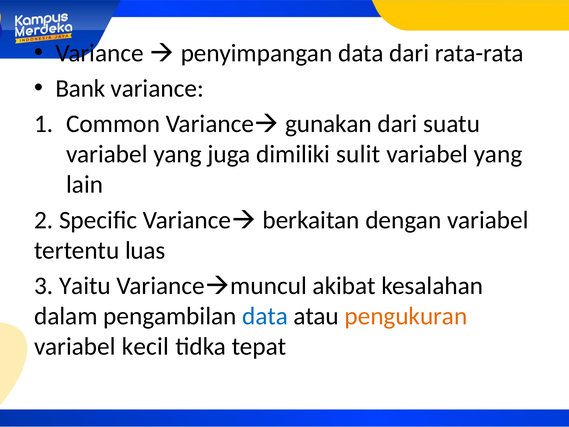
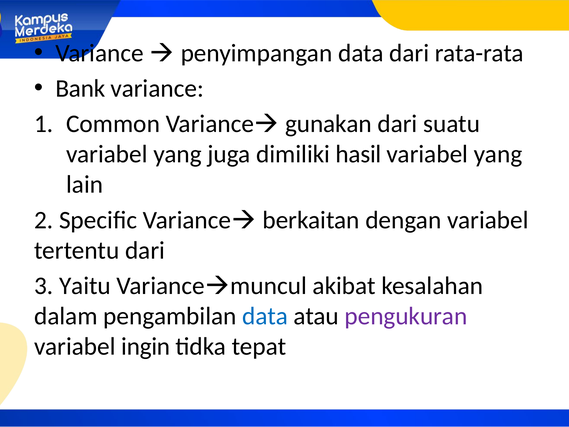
sulit: sulit -> hasil
tertentu luas: luas -> dari
pengukuran colour: orange -> purple
kecil: kecil -> ingin
